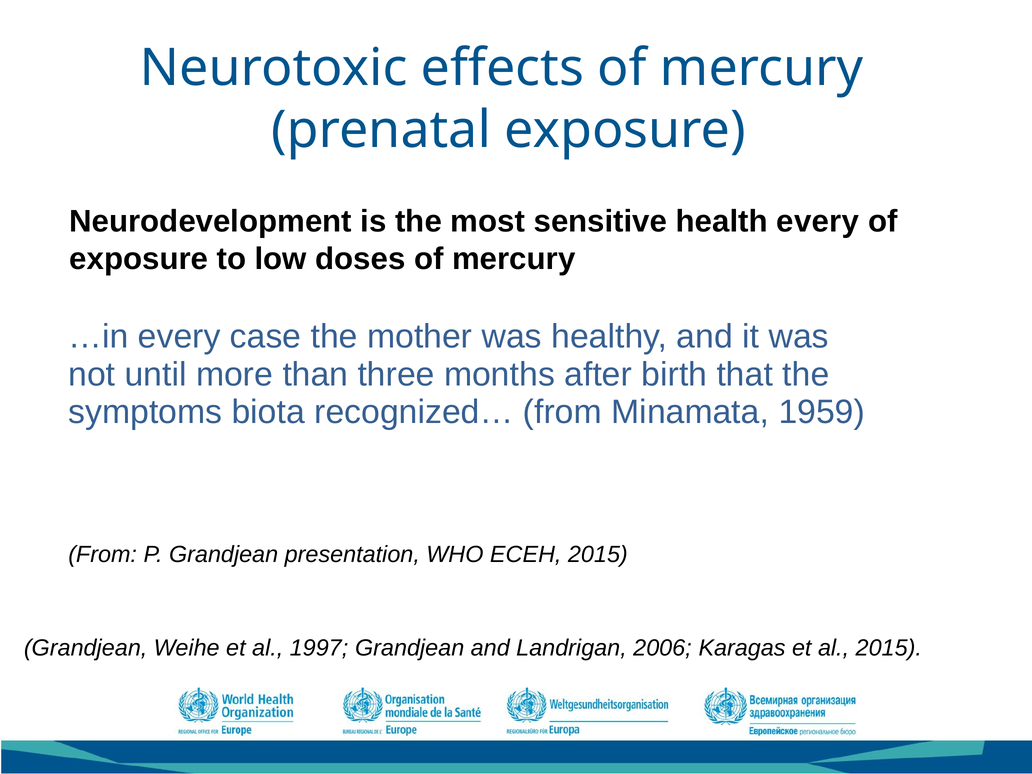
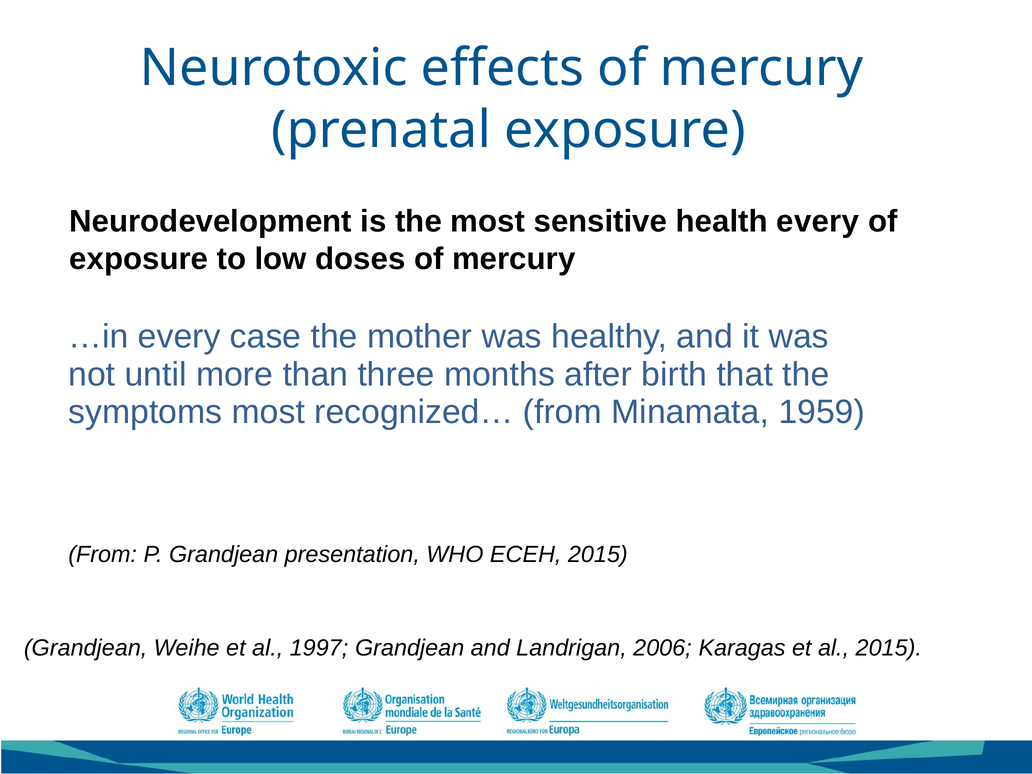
biota at (268, 412): biota -> most
